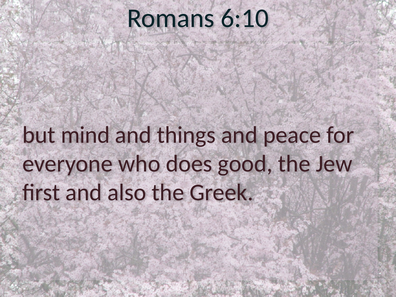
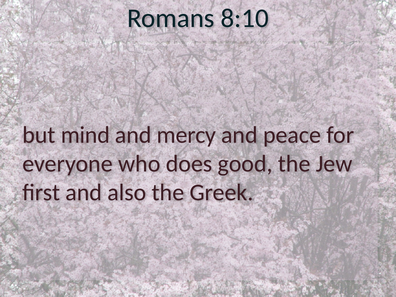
6:10: 6:10 -> 8:10
things: things -> mercy
